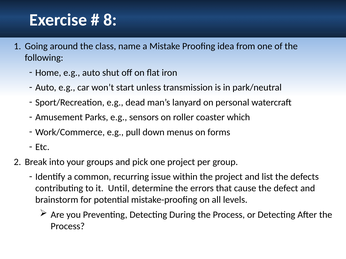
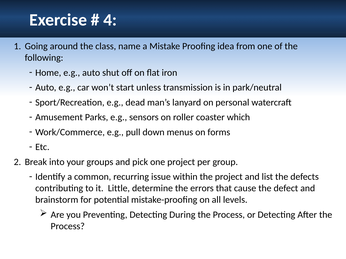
8: 8 -> 4
Until: Until -> Little
